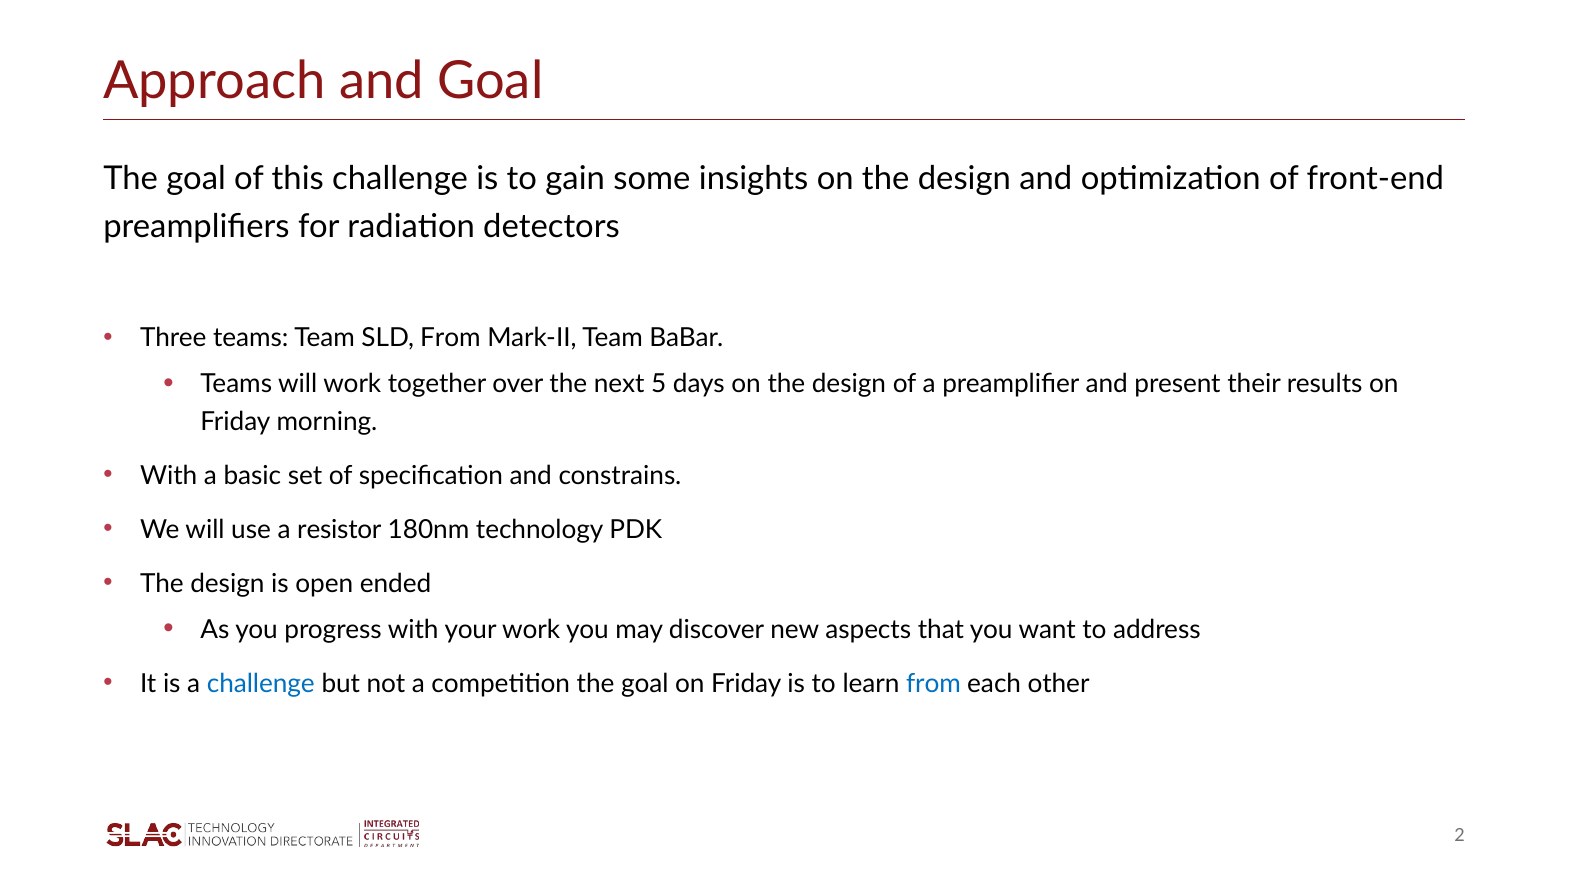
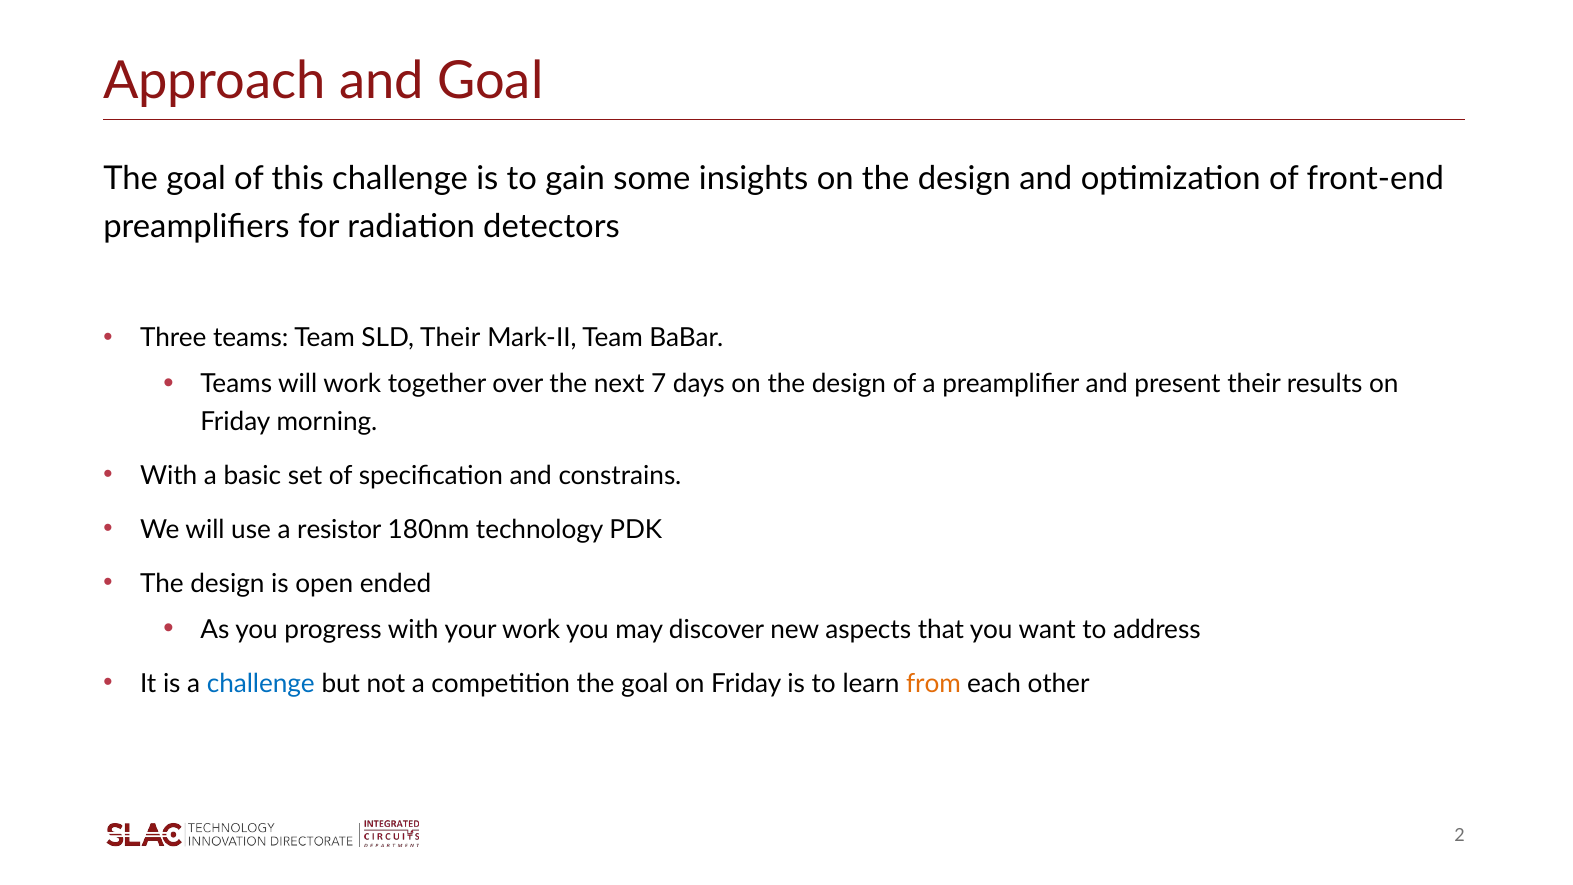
SLD From: From -> Their
5: 5 -> 7
from at (933, 683) colour: blue -> orange
